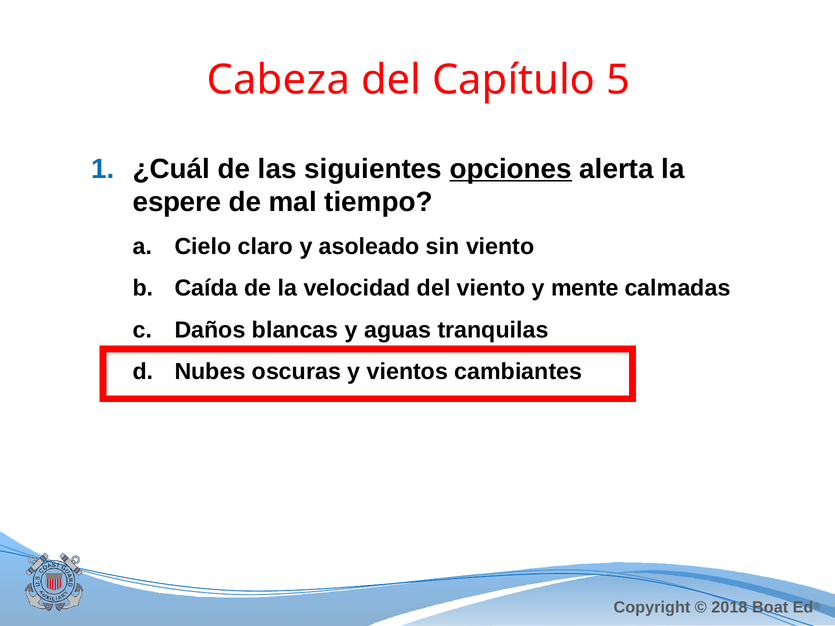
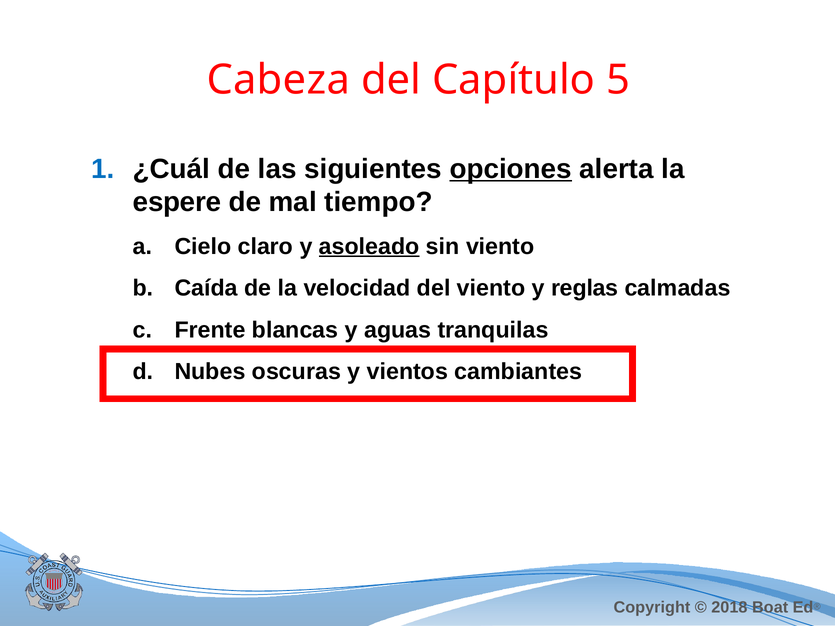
asoleado underline: none -> present
mente: mente -> reglas
Daños: Daños -> Frente
